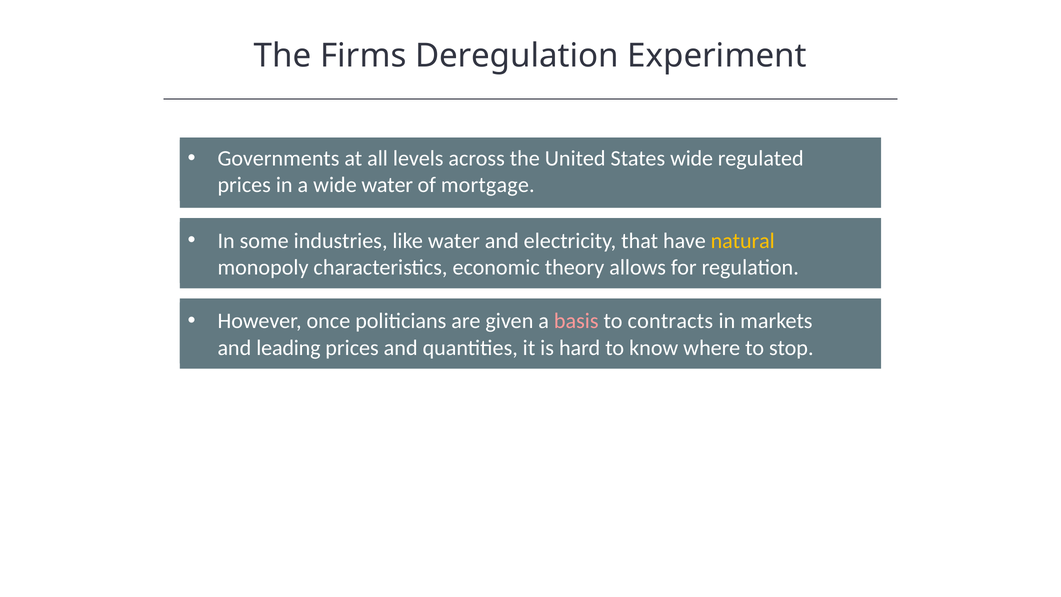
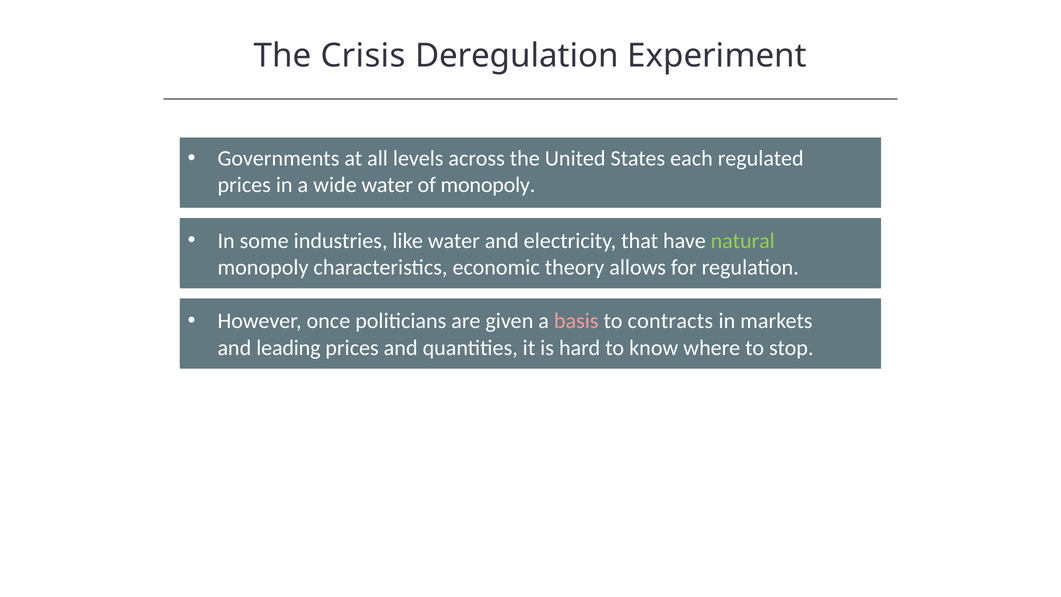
Firms: Firms -> Crisis
States wide: wide -> each
of mortgage: mortgage -> monopoly
natural colour: yellow -> light green
